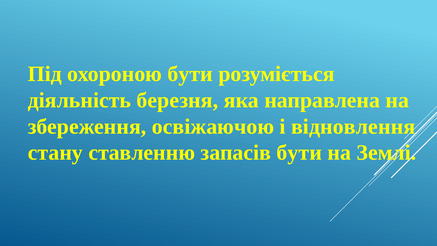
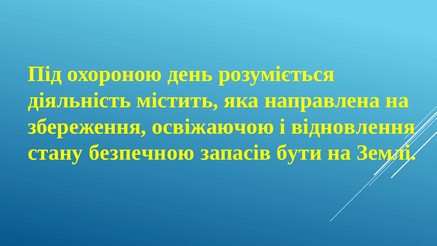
охороною бути: бути -> день
березня: березня -> містить
ставленню: ставленню -> безпечною
